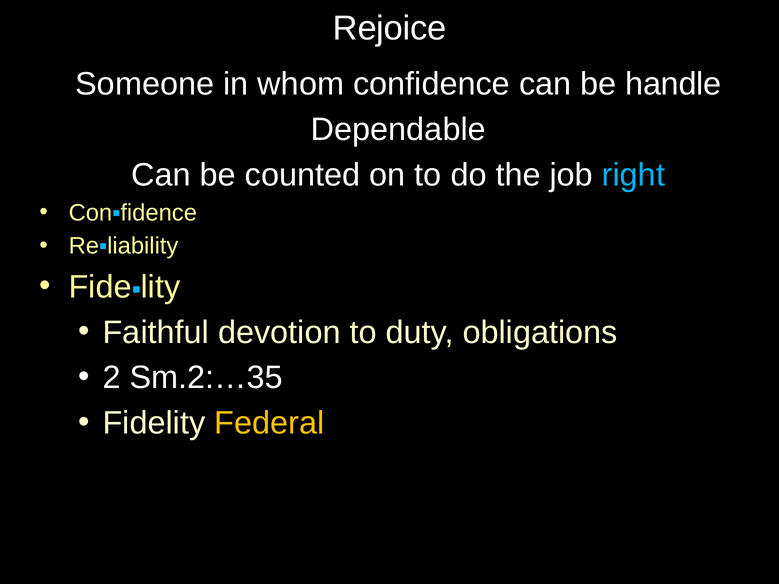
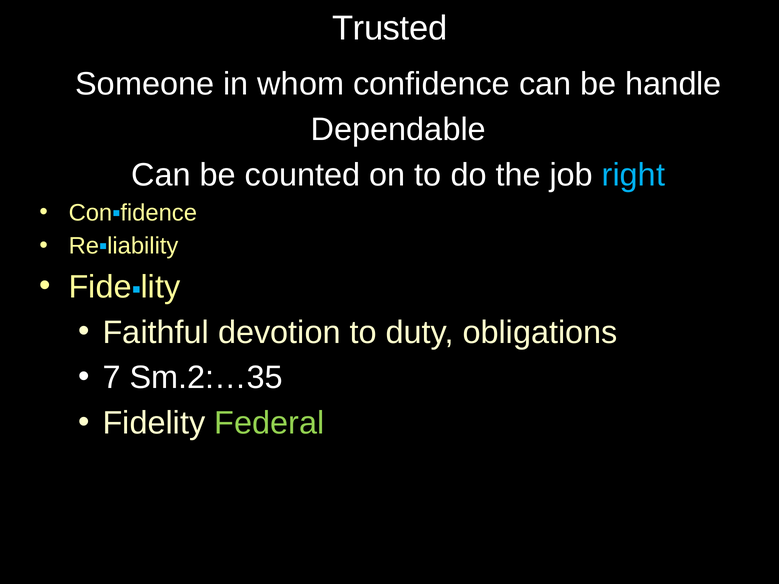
Rejoice: Rejoice -> Trusted
2: 2 -> 7
Federal colour: yellow -> light green
